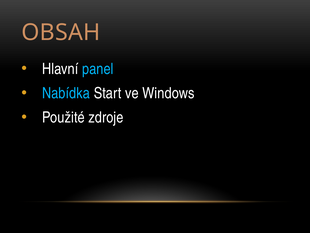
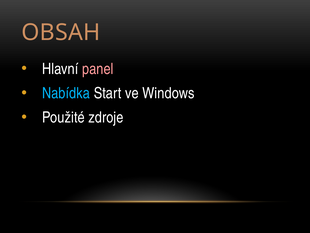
panel colour: light blue -> pink
